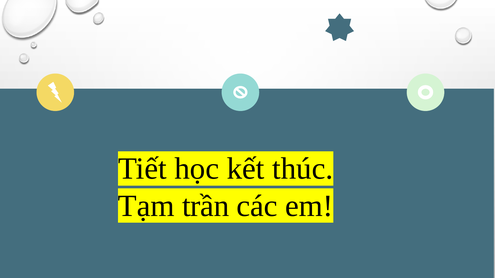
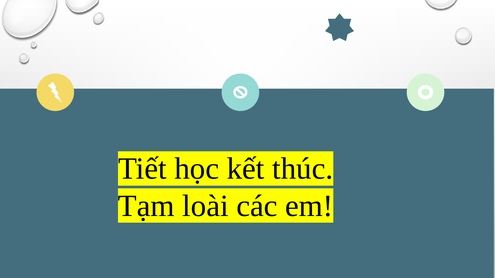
trần: trần -> loài
